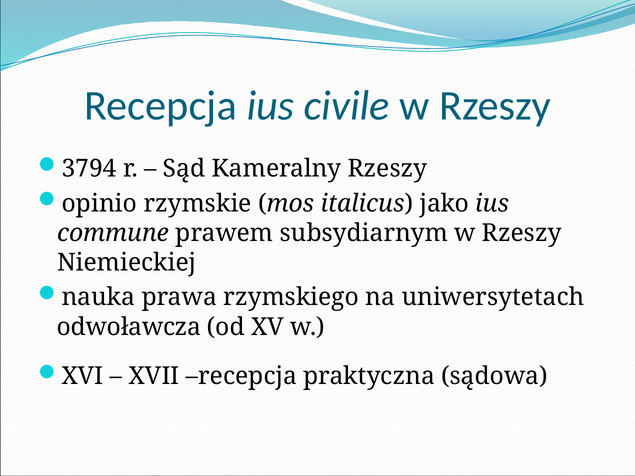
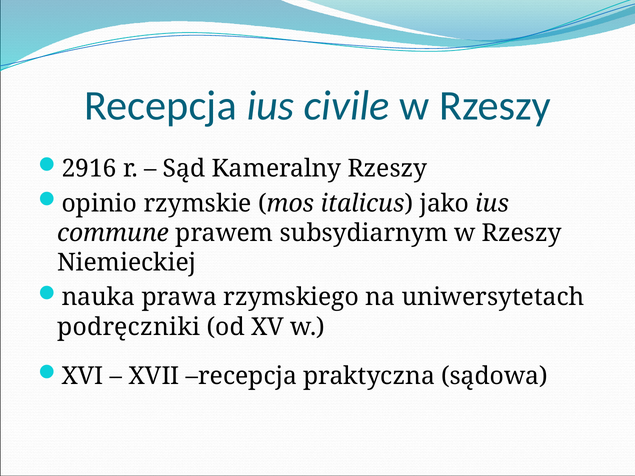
3794: 3794 -> 2916
odwoławcza: odwoławcza -> podręczniki
